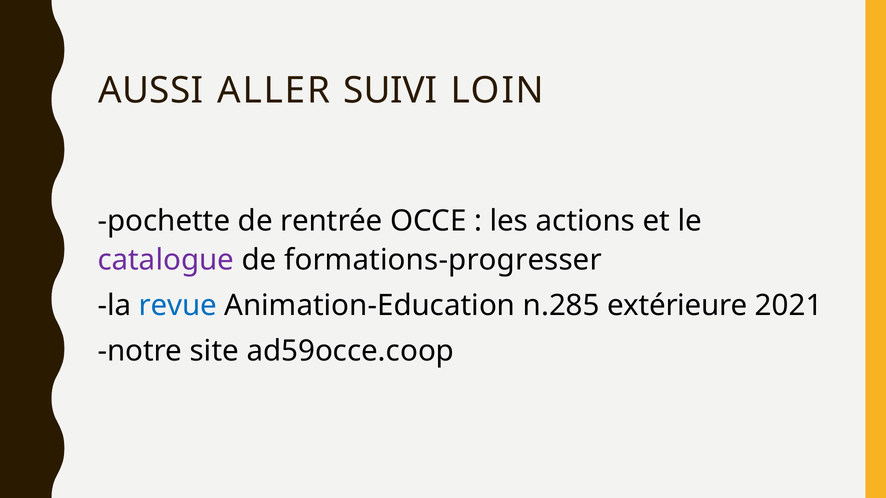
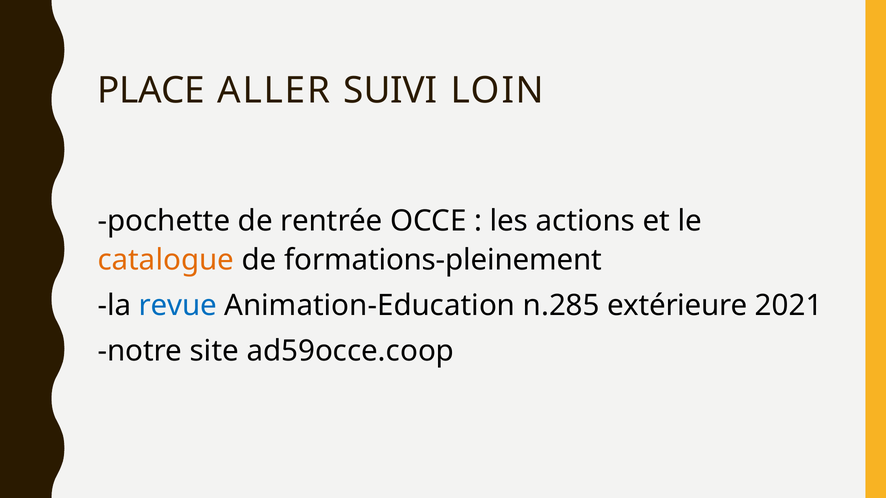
AUSSI: AUSSI -> PLACE
catalogue colour: purple -> orange
formations-progresser: formations-progresser -> formations-pleinement
